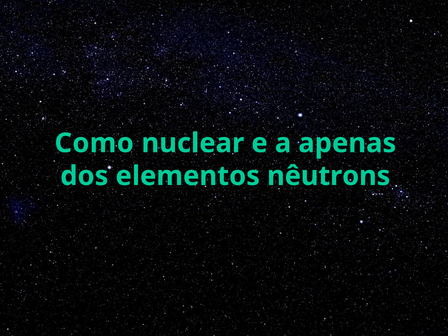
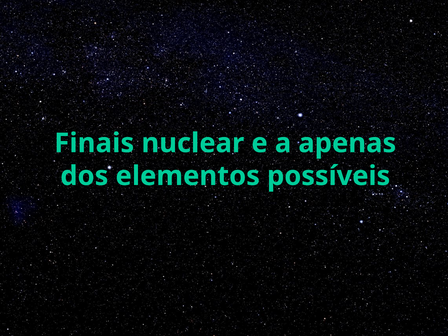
Como: Como -> Finais
nêutrons: nêutrons -> possíveis
